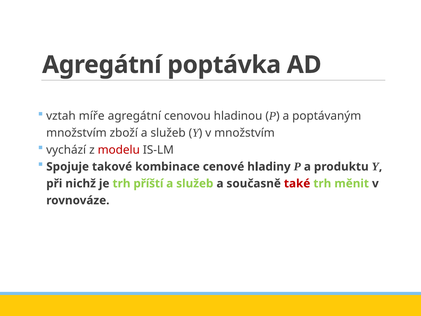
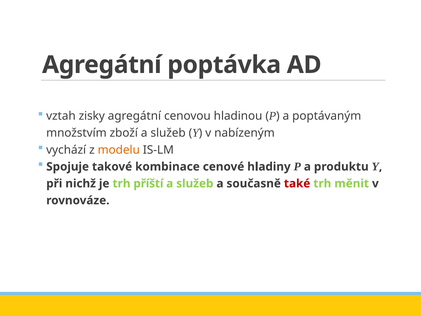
míře: míře -> zisky
v množstvím: množstvím -> nabízeným
modelu colour: red -> orange
